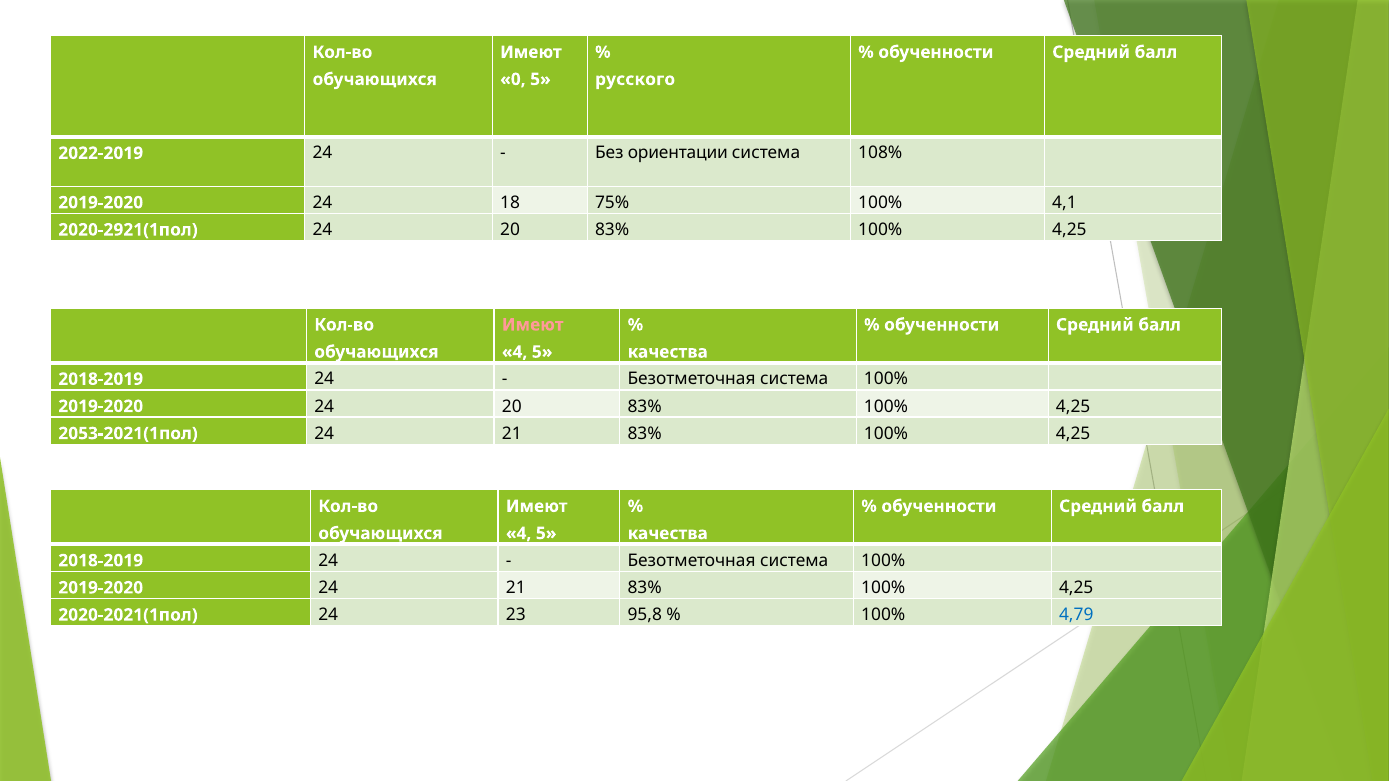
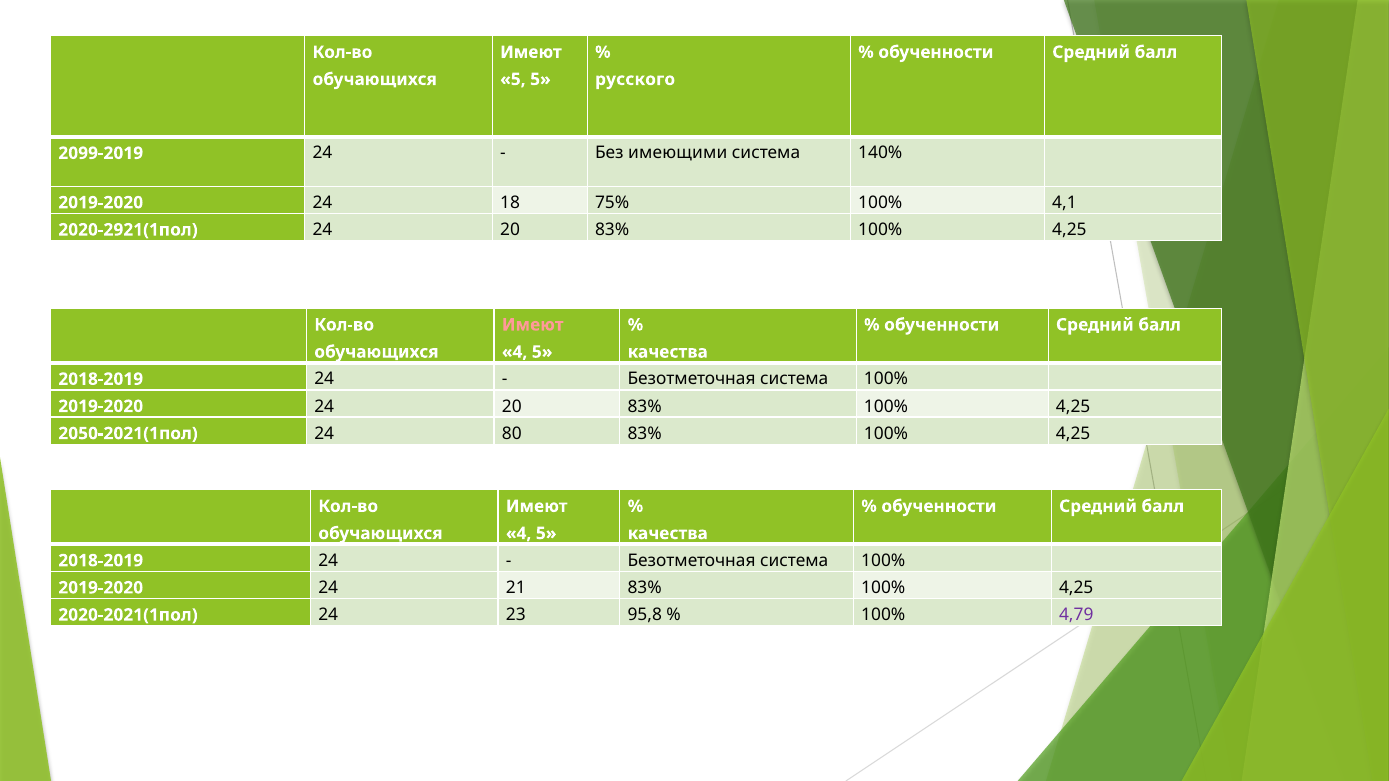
0 at (513, 79): 0 -> 5
2022-2019: 2022-2019 -> 2099-2019
ориентации: ориентации -> имеющими
108%: 108% -> 140%
2053-2021(1пол: 2053-2021(1пол -> 2050-2021(1пол
21 at (512, 434): 21 -> 80
4,79 colour: blue -> purple
